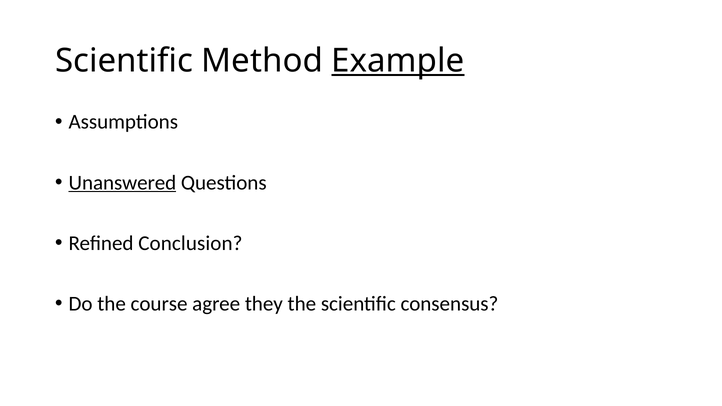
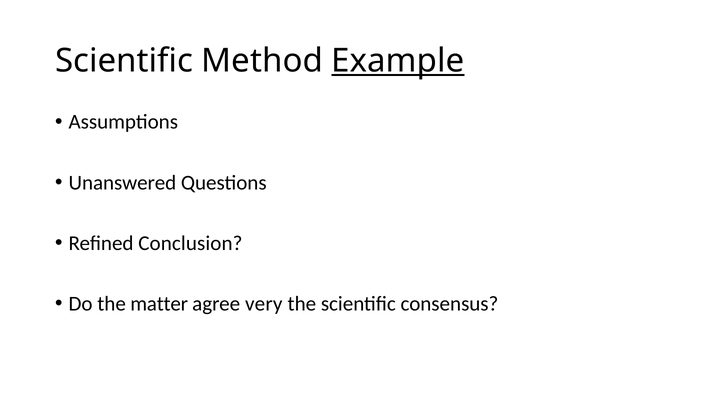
Unanswered underline: present -> none
course: course -> matter
they: they -> very
